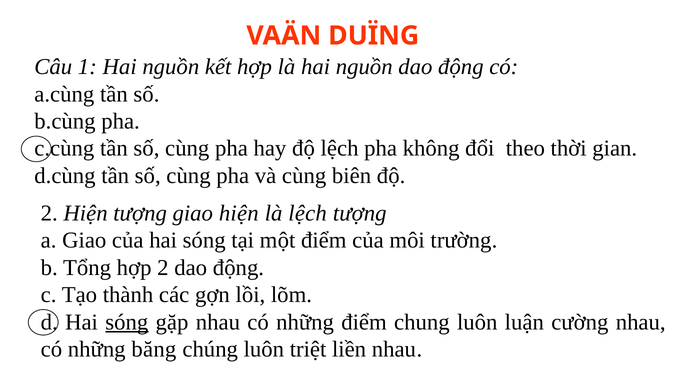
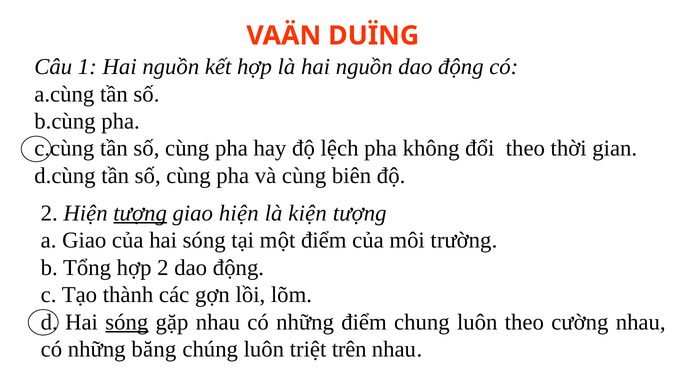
tượng at (140, 213) underline: none -> present
là lệch: lệch -> kiện
luôn luận: luận -> theo
liền: liền -> trên
